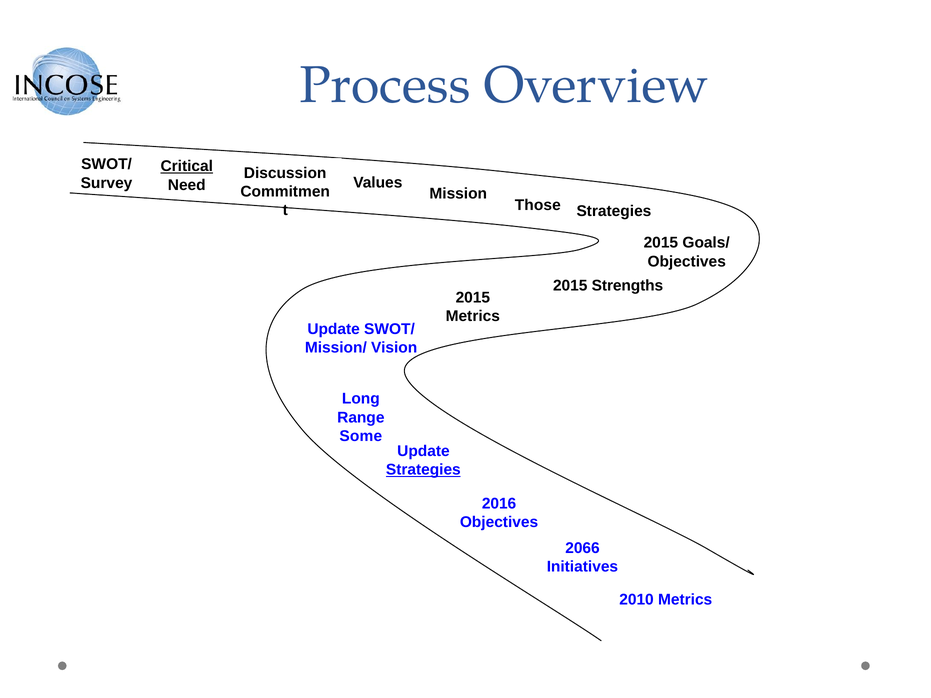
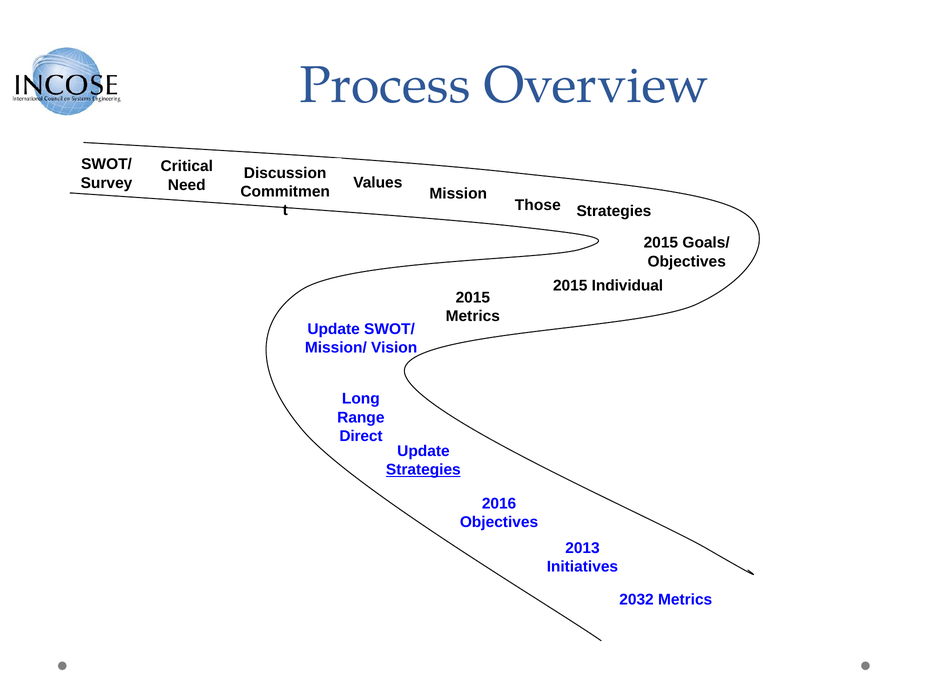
Critical underline: present -> none
Strengths: Strengths -> Individual
Some: Some -> Direct
2066: 2066 -> 2013
2010: 2010 -> 2032
